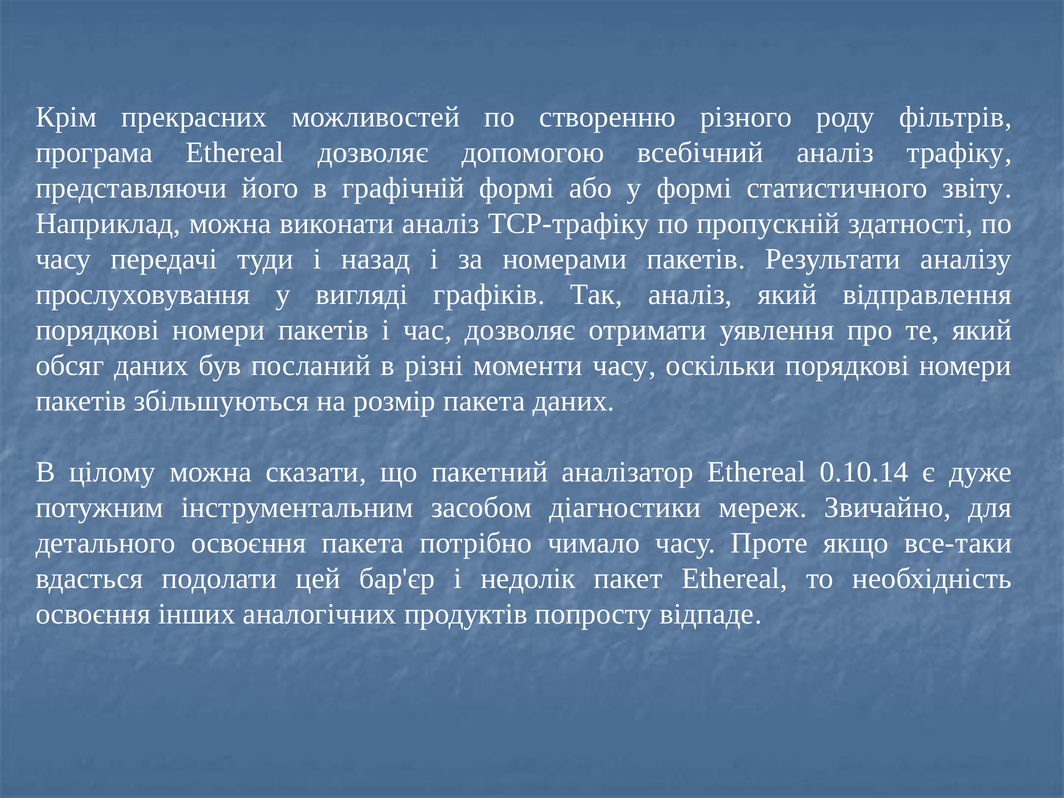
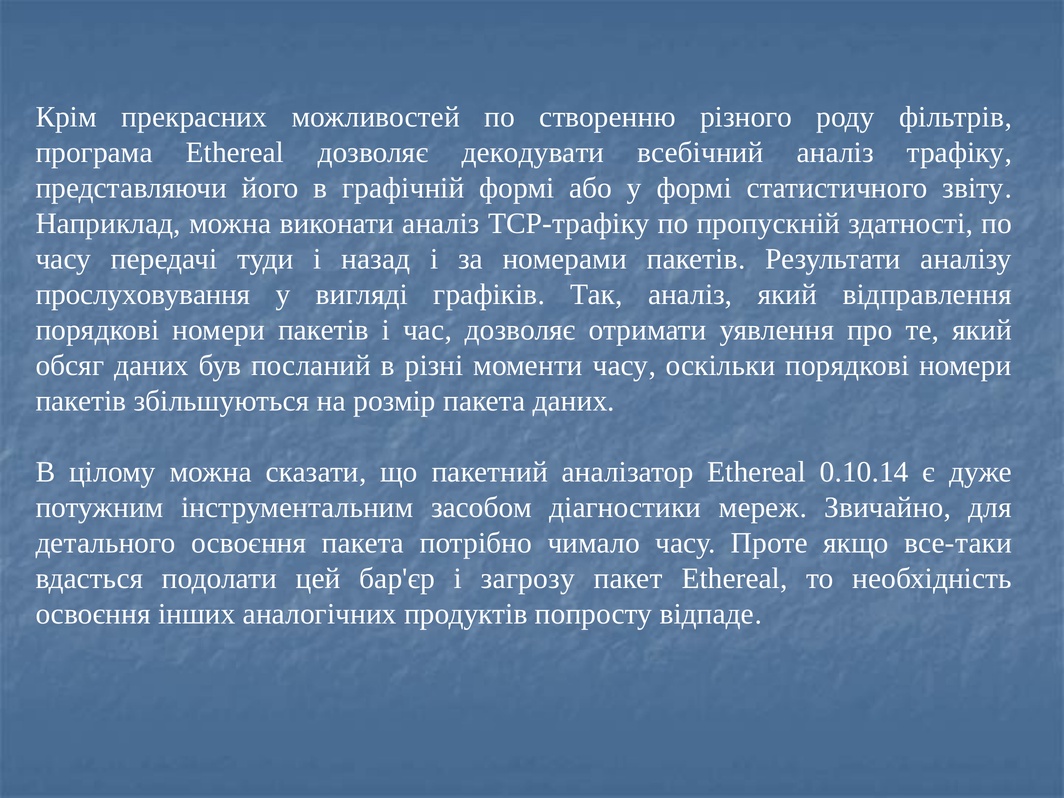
допомогою: допомогою -> декодувати
недолік: недолік -> загрозу
